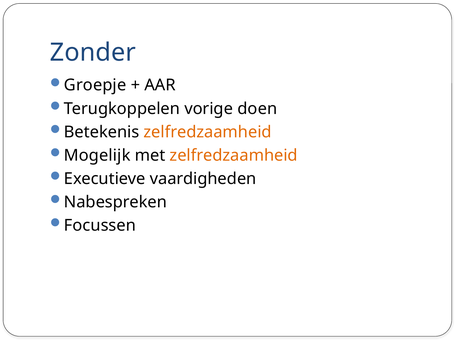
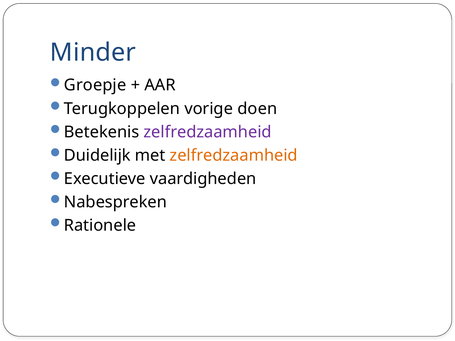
Zonder: Zonder -> Minder
zelfredzaamheid at (208, 132) colour: orange -> purple
Mogelijk: Mogelijk -> Duidelijk
Focussen: Focussen -> Rationele
